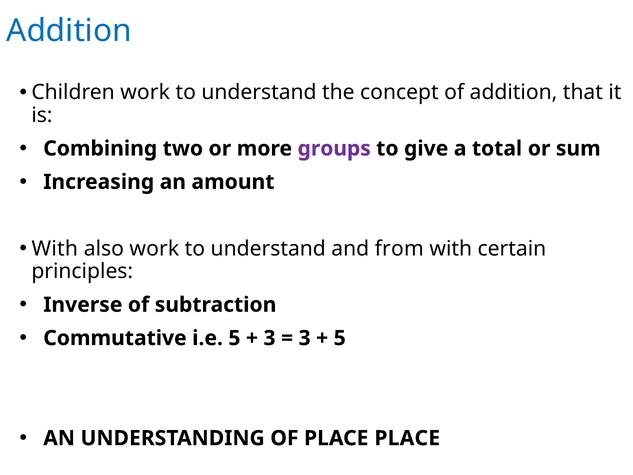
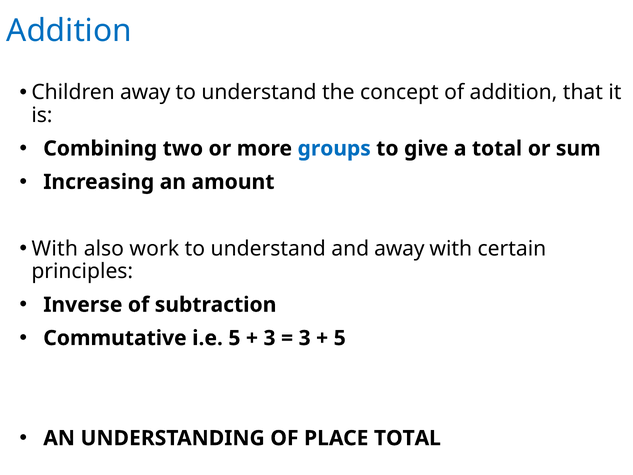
Children work: work -> away
groups colour: purple -> blue
and from: from -> away
PLACE PLACE: PLACE -> TOTAL
